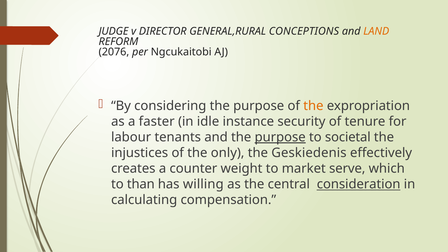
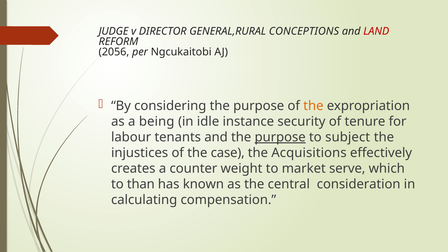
LAND colour: orange -> red
2076: 2076 -> 2056
faster: faster -> being
societal: societal -> subject
only: only -> case
Geskiedenis: Geskiedenis -> Acquisitions
willing: willing -> known
consideration underline: present -> none
